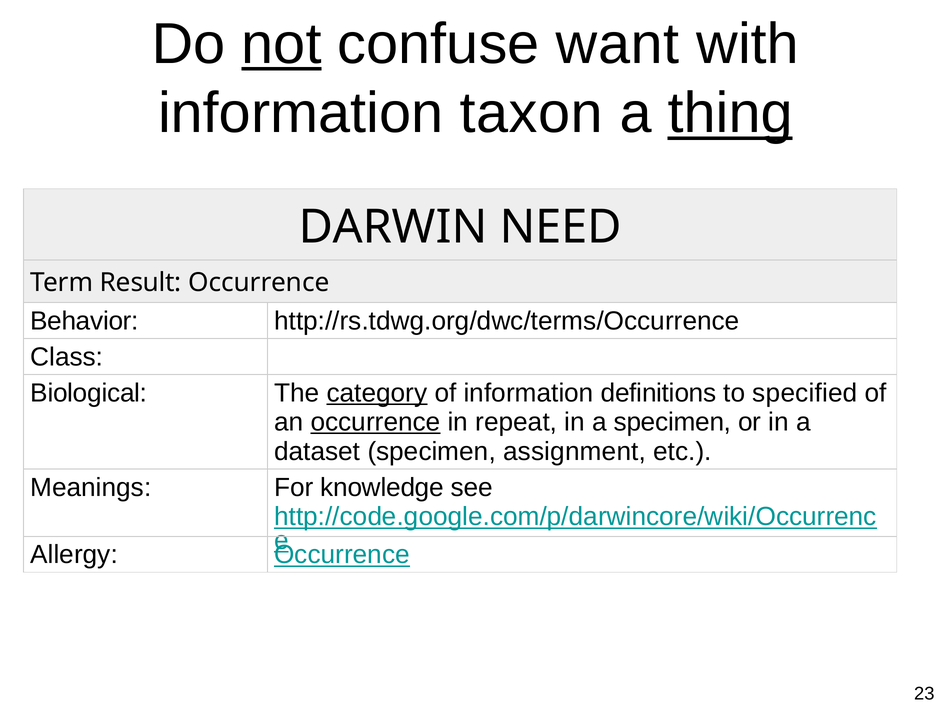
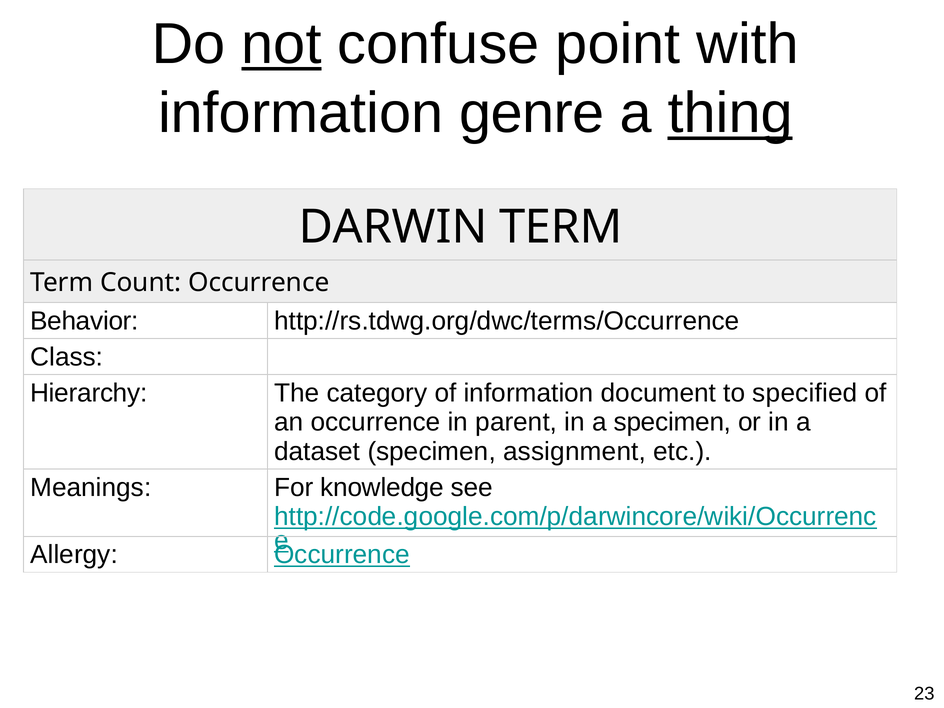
want: want -> point
taxon: taxon -> genre
DARWIN NEED: NEED -> TERM
Result: Result -> Count
Biological: Biological -> Hierarchy
category underline: present -> none
definitions: definitions -> document
occurrence at (376, 422) underline: present -> none
repeat: repeat -> parent
